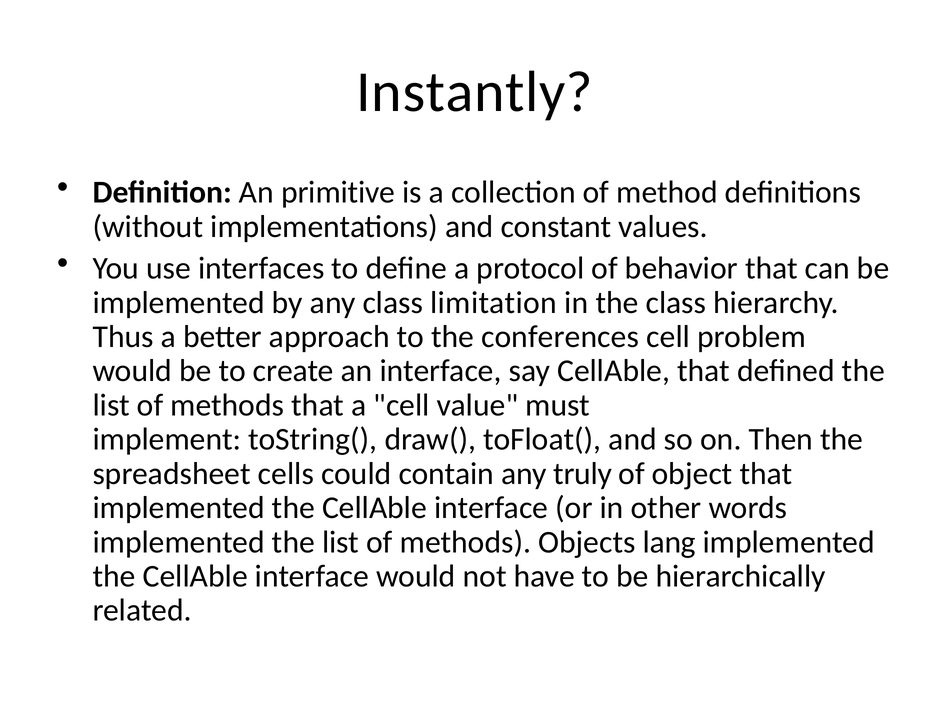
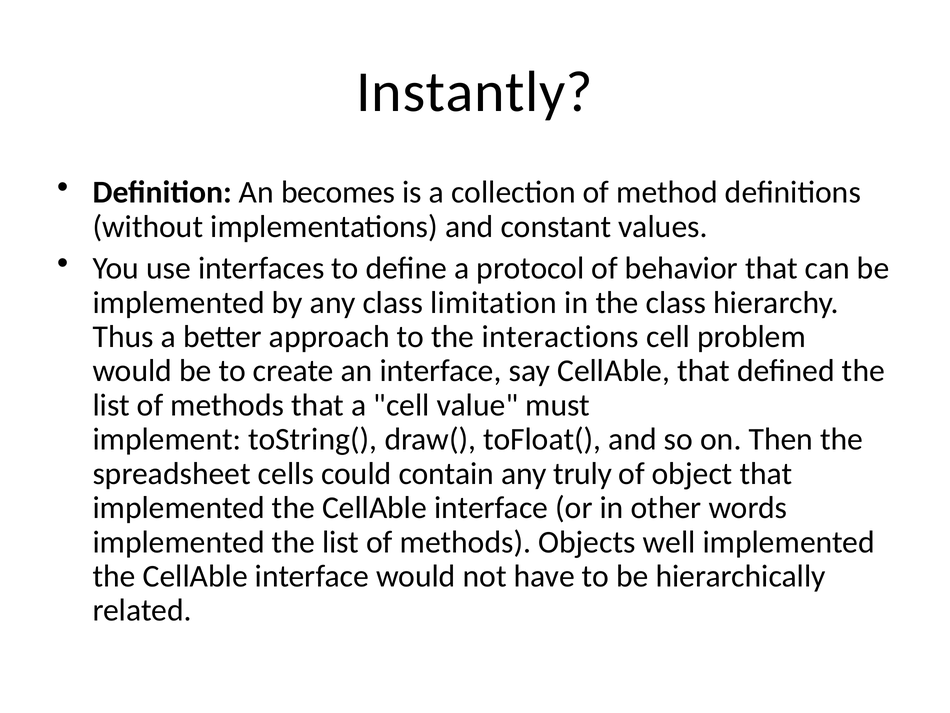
primitive: primitive -> becomes
conferences: conferences -> interactions
lang: lang -> well
